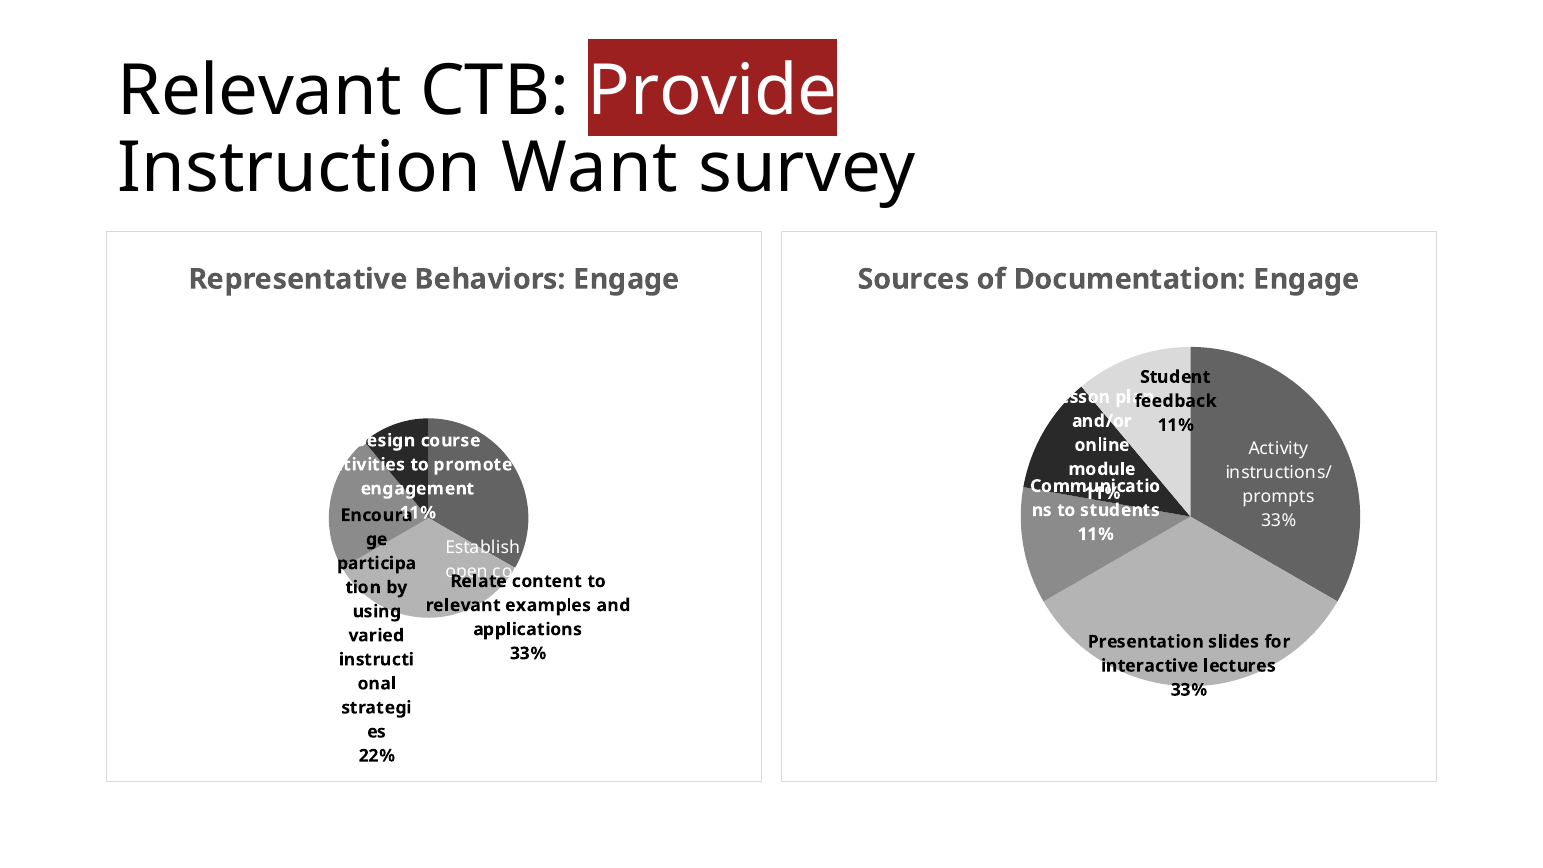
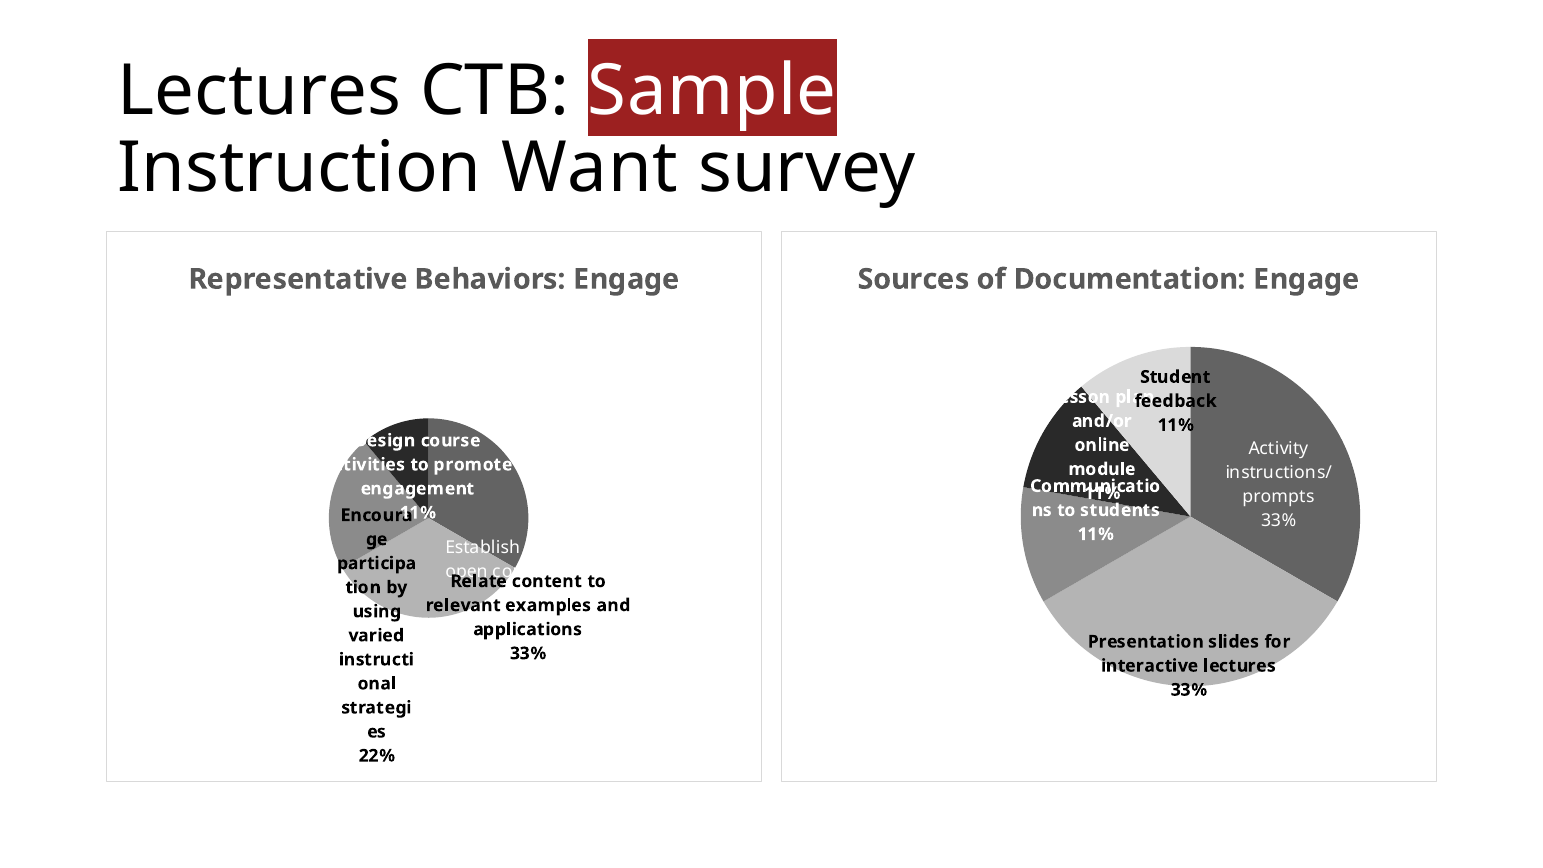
Relevant at (260, 91): Relevant -> Lectures
Provide: Provide -> Sample
